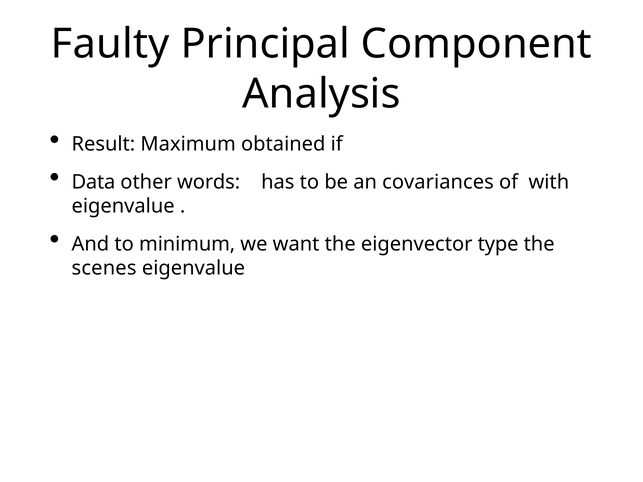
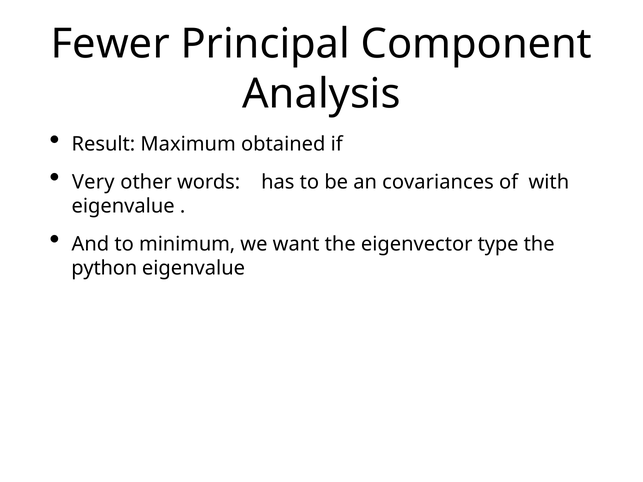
Faulty: Faulty -> Fewer
Data: Data -> Very
scenes: scenes -> python
